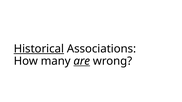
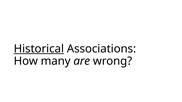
are underline: present -> none
